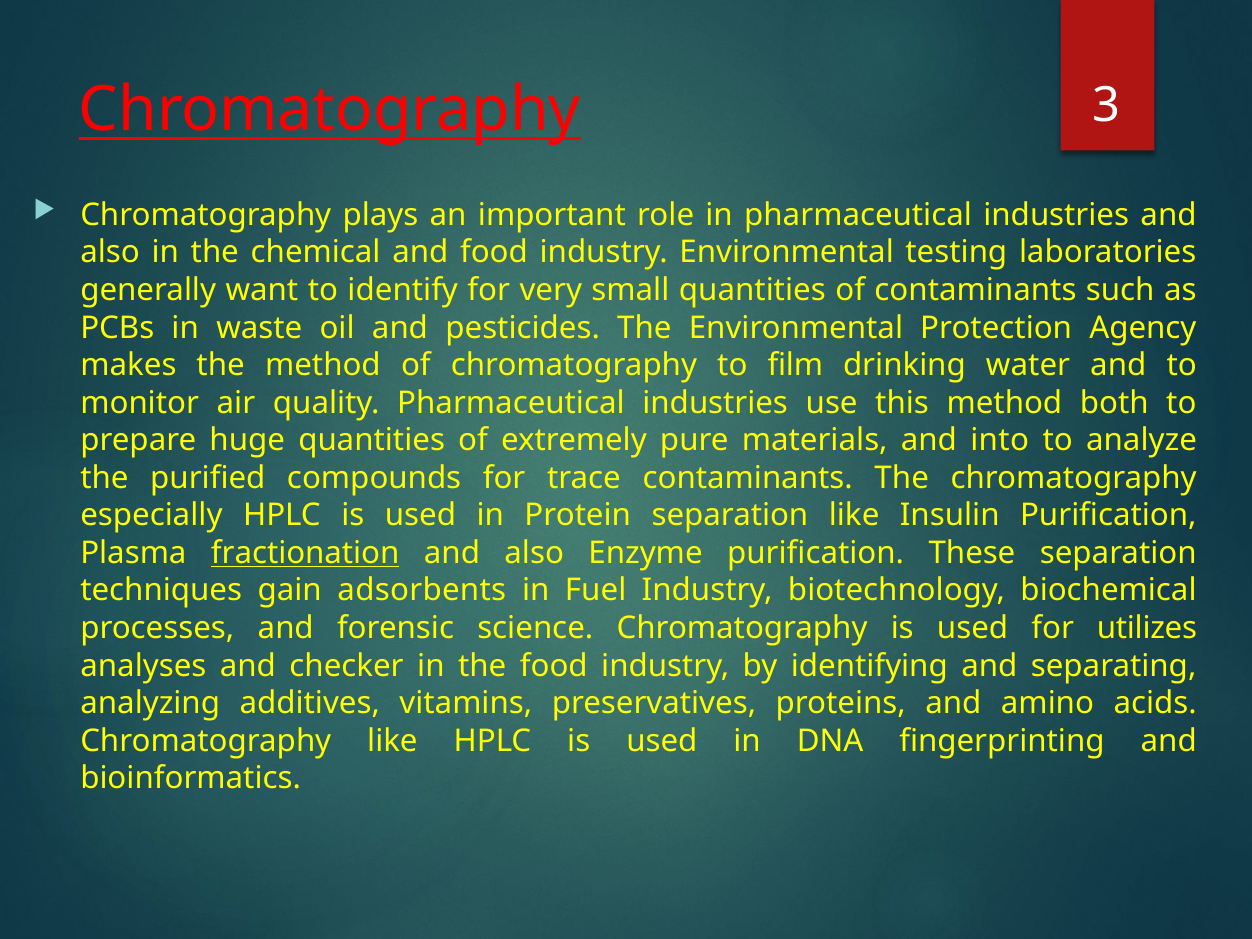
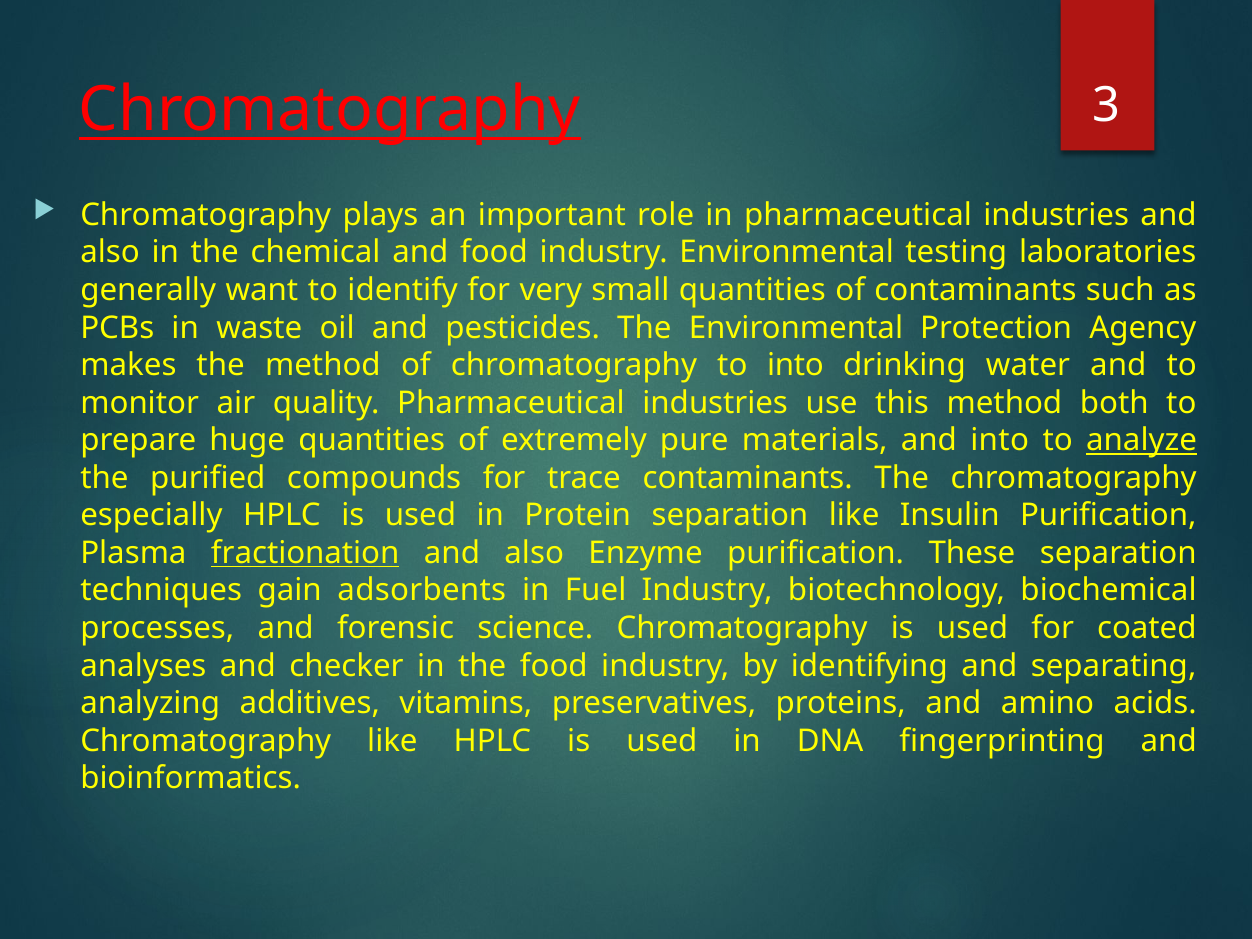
to film: film -> into
analyze underline: none -> present
utilizes: utilizes -> coated
